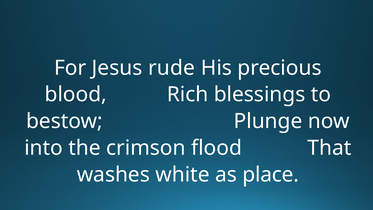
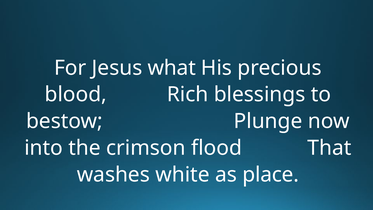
rude: rude -> what
